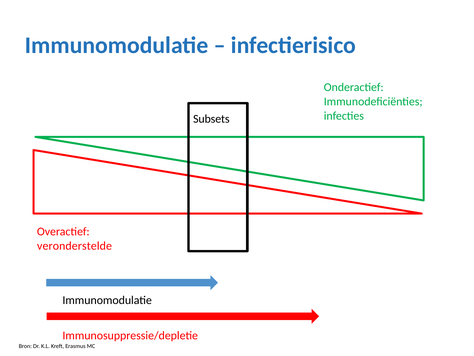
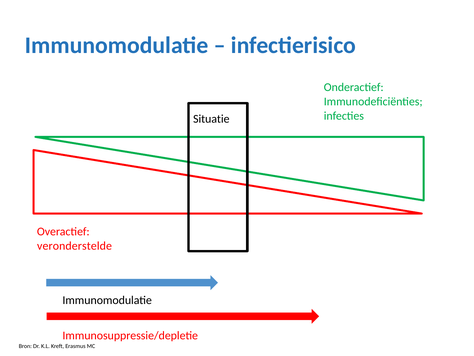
Subsets: Subsets -> Situatie
